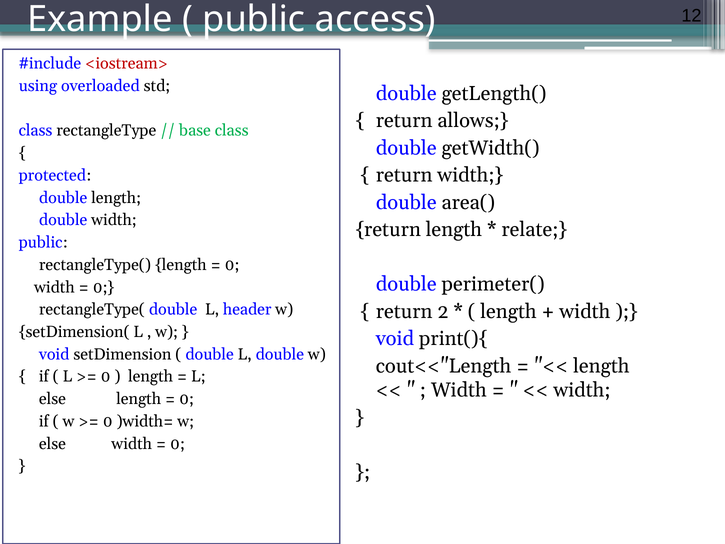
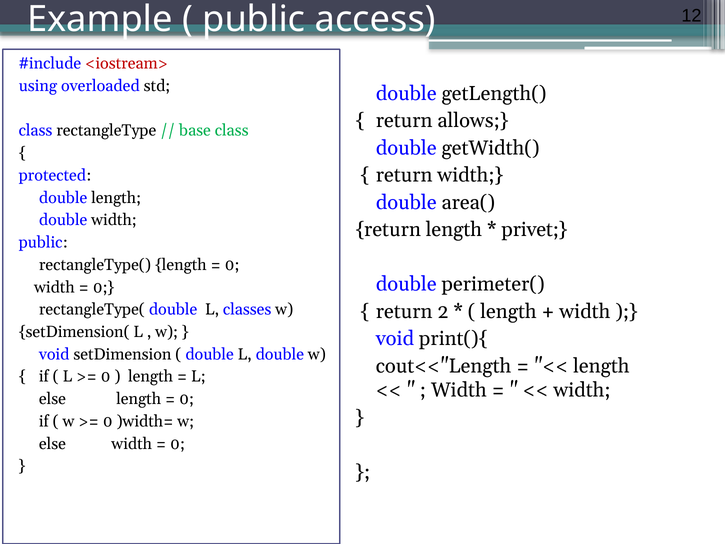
relate: relate -> privet
header: header -> classes
